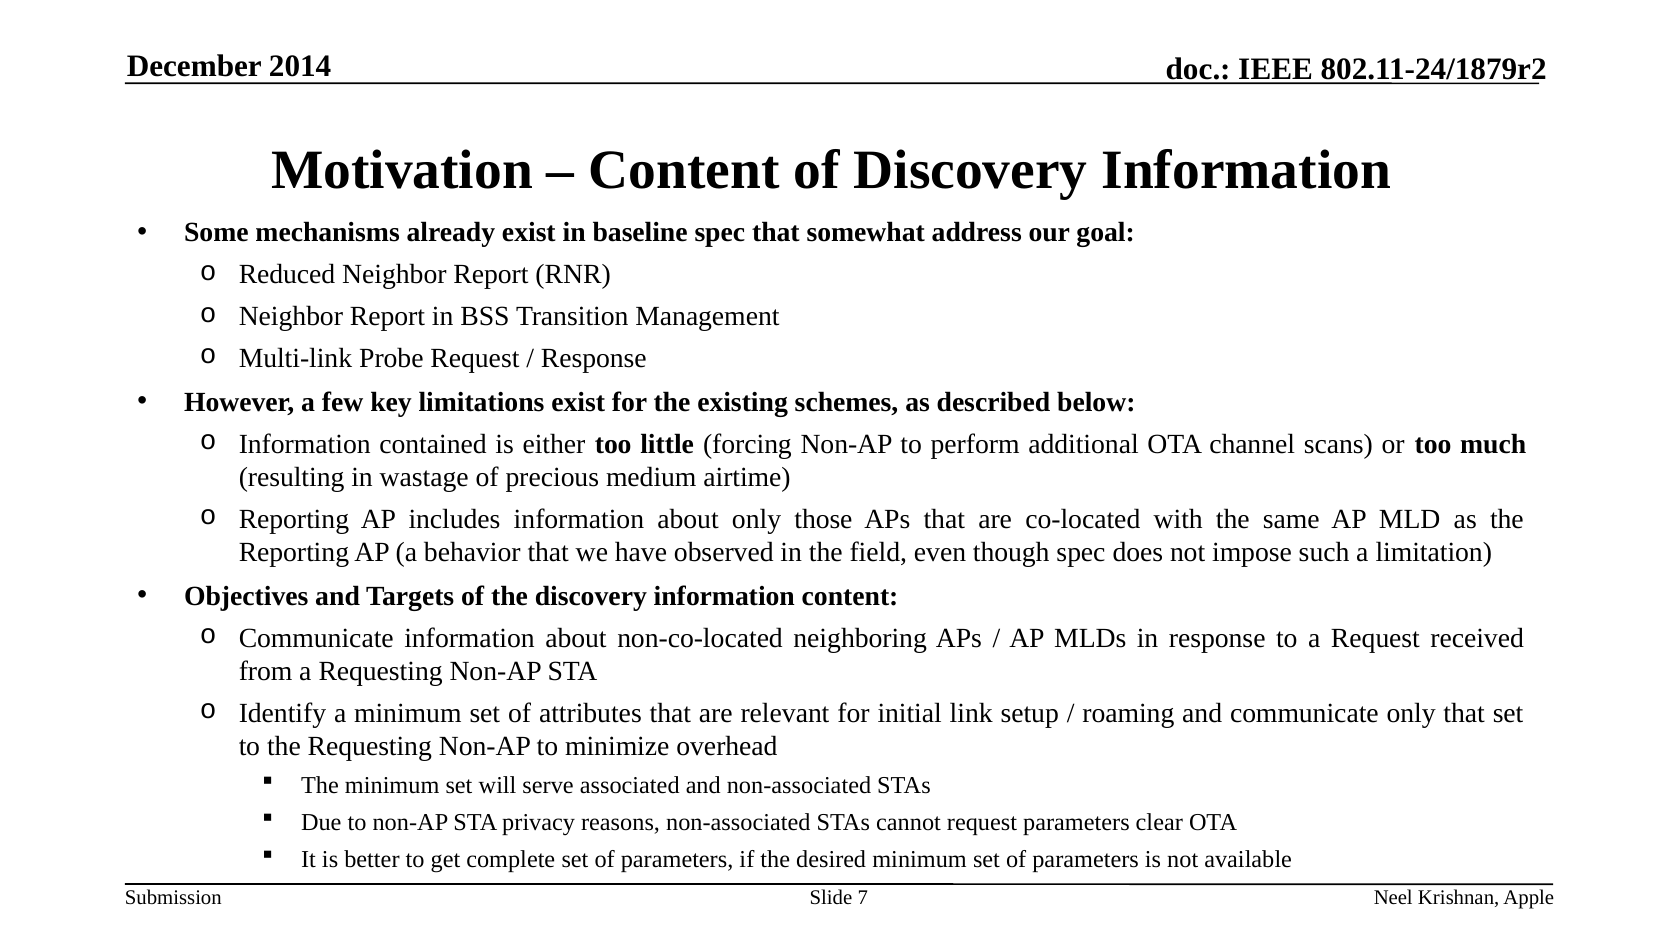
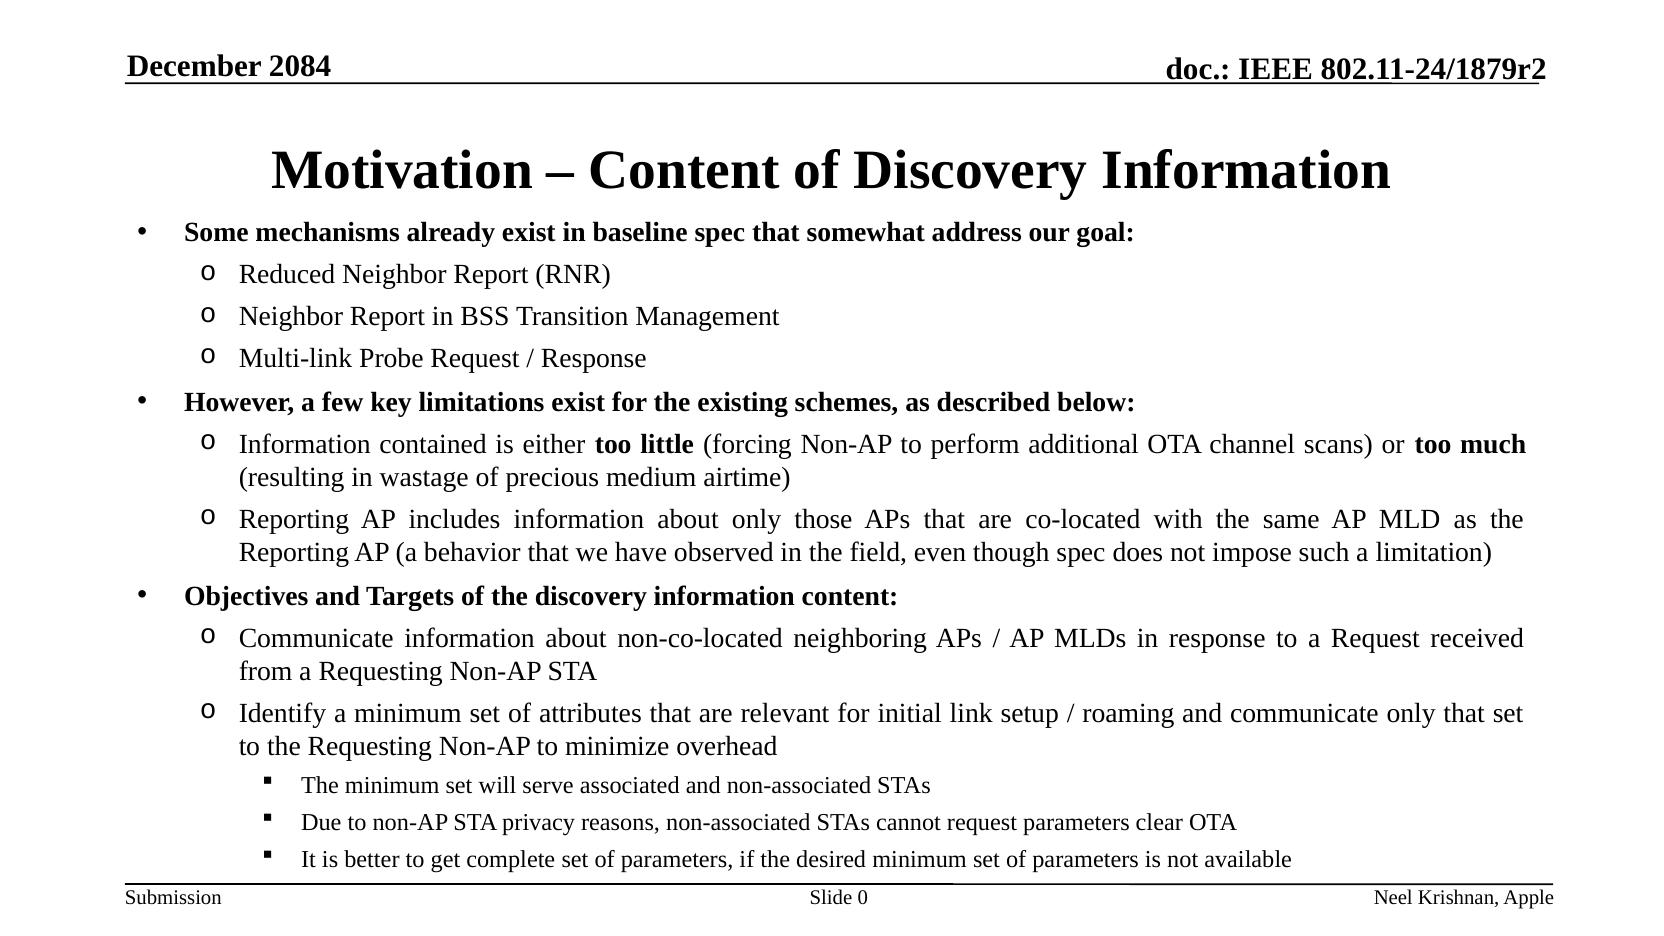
2014: 2014 -> 2084
7: 7 -> 0
